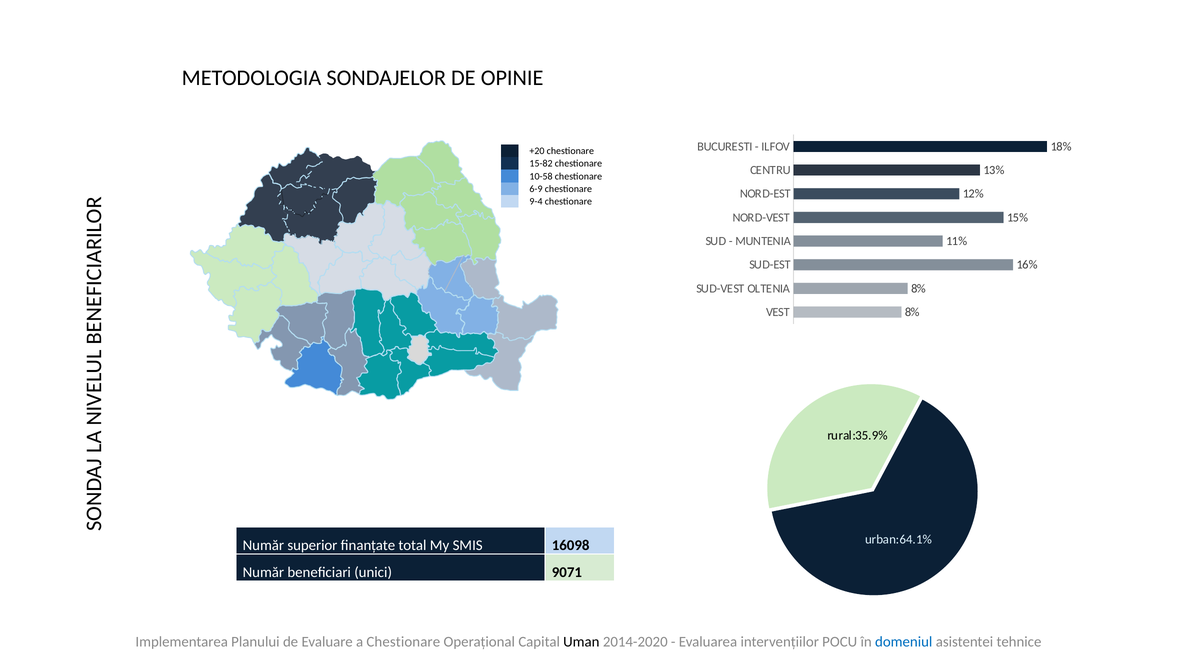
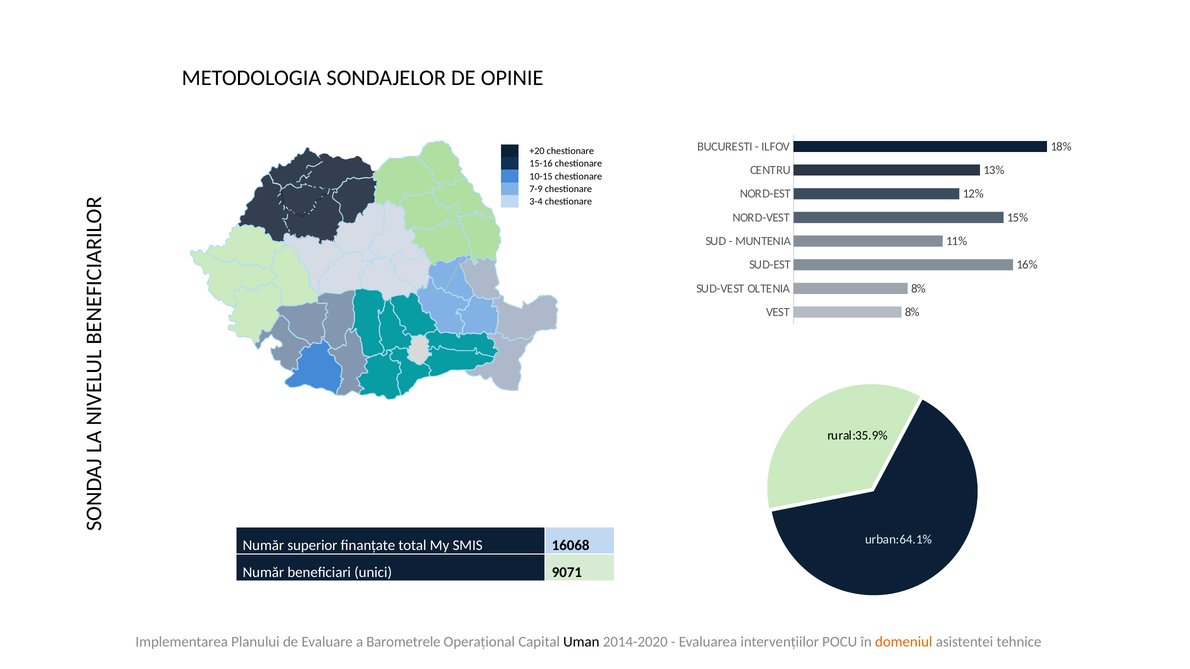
15-82: 15-82 -> 15-16
10-58: 10-58 -> 10-15
6-9: 6-9 -> 7-9
9-4: 9-4 -> 3-4
16098: 16098 -> 16068
a Chestionare: Chestionare -> Barometrele
domeniul colour: blue -> orange
